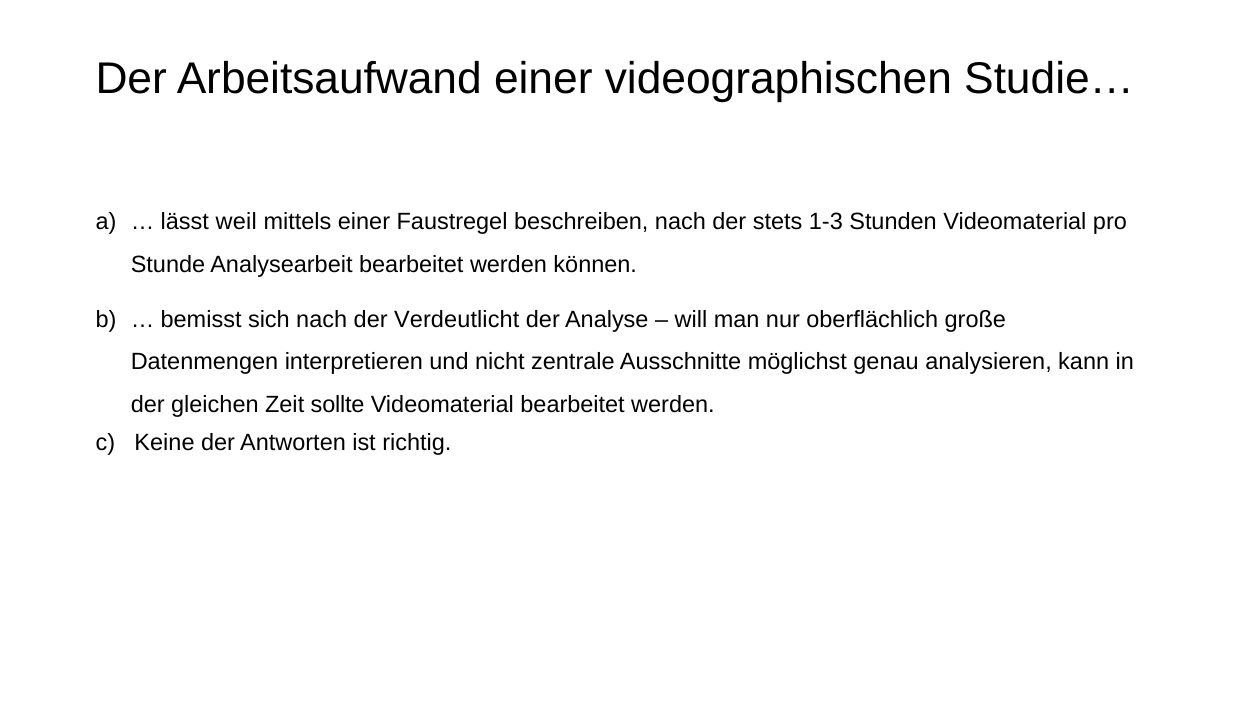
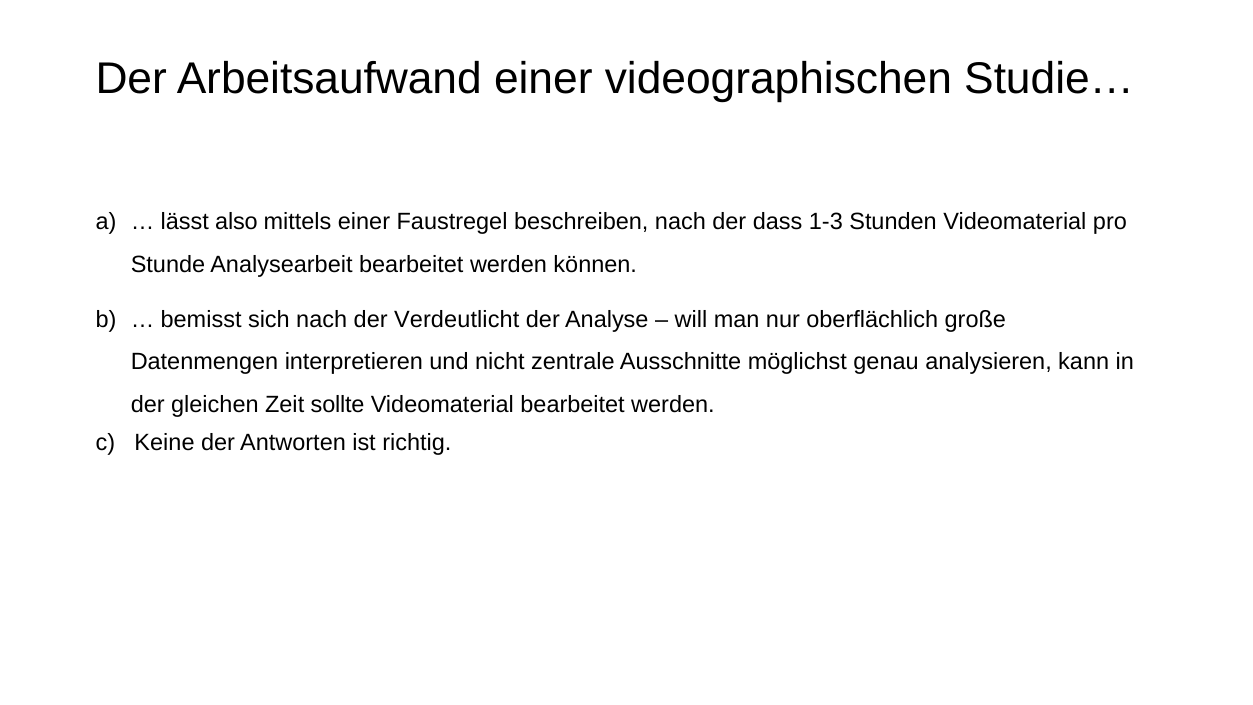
weil: weil -> also
stets: stets -> dass
